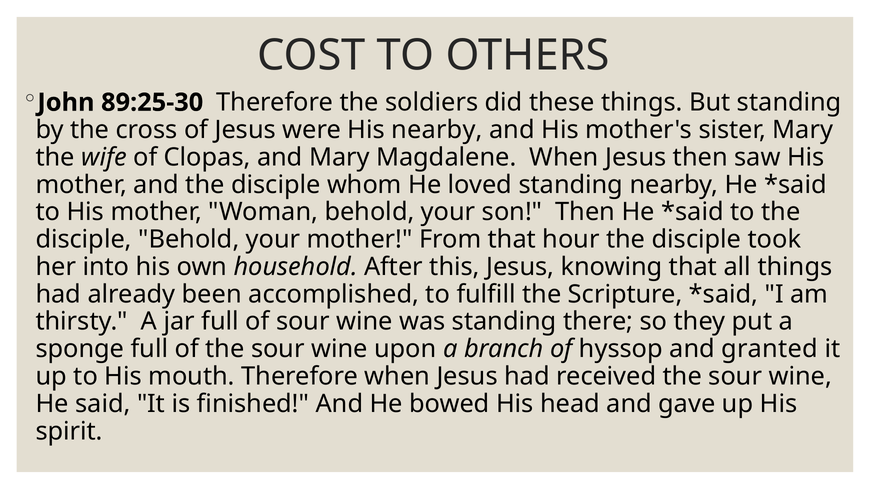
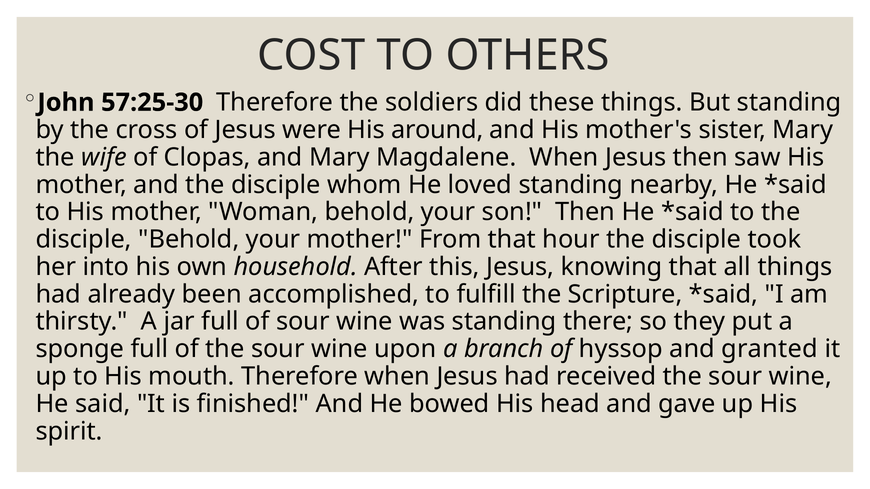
89:25-30: 89:25-30 -> 57:25-30
His nearby: nearby -> around
